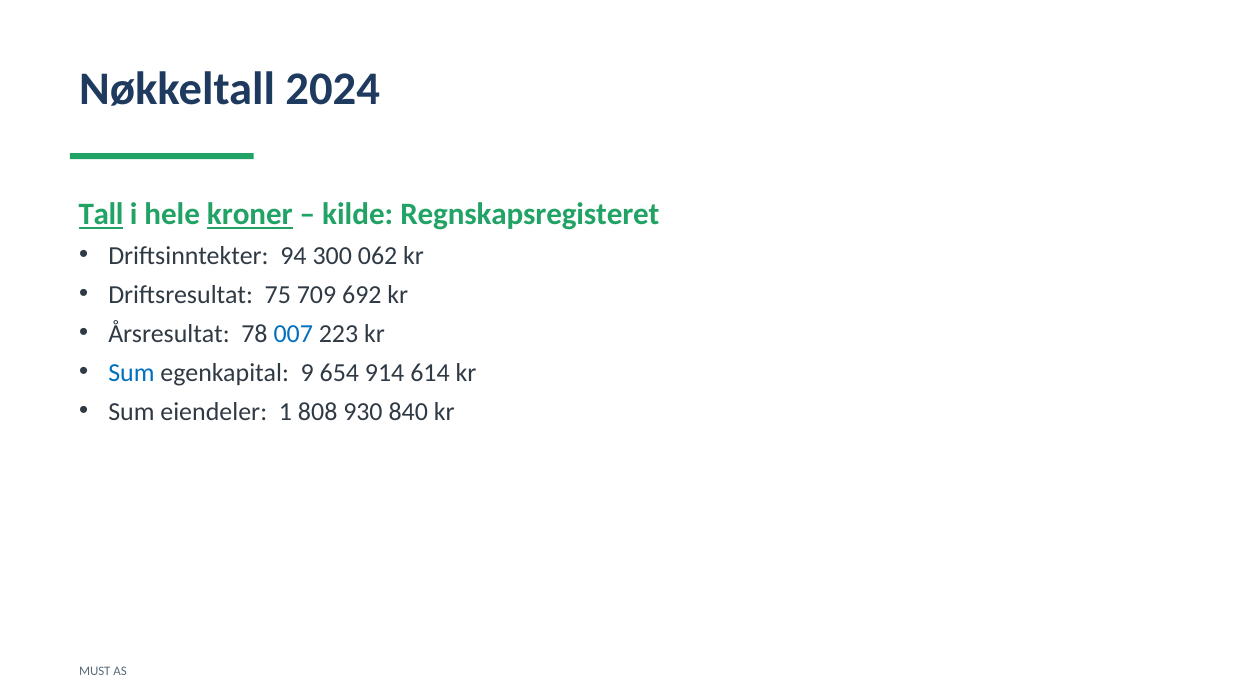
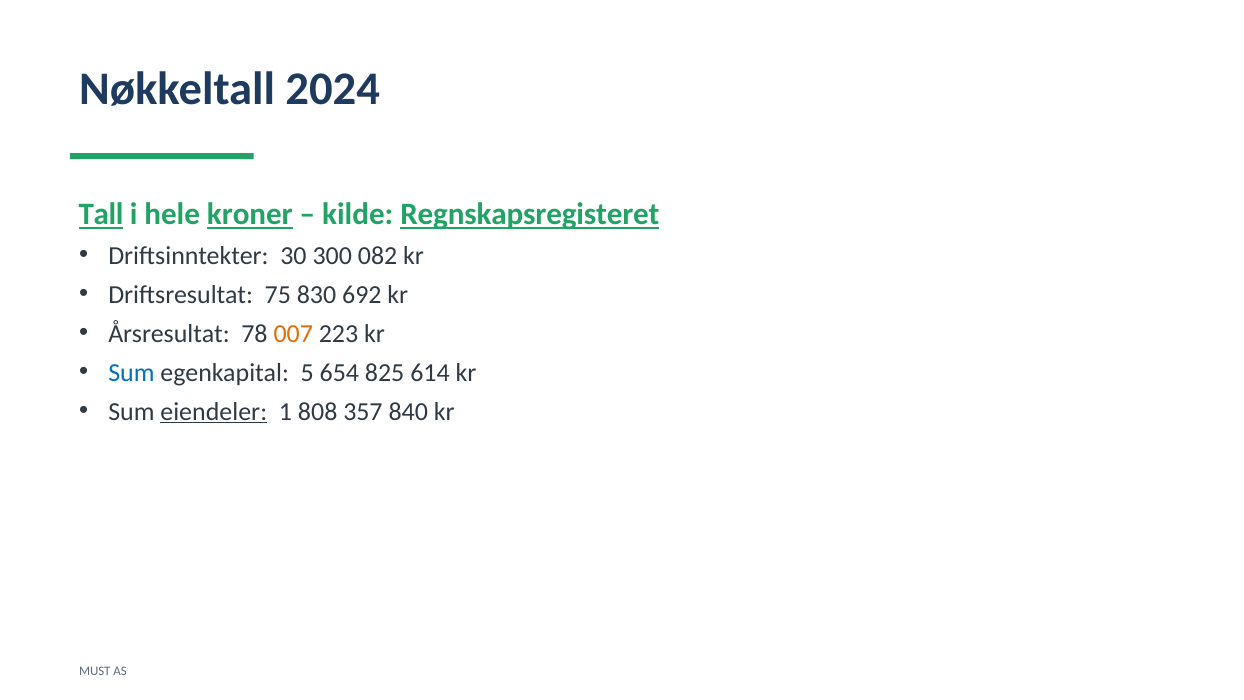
Regnskapsregisteret underline: none -> present
94: 94 -> 30
062: 062 -> 082
709: 709 -> 830
007 colour: blue -> orange
9: 9 -> 5
914: 914 -> 825
eiendeler underline: none -> present
930: 930 -> 357
